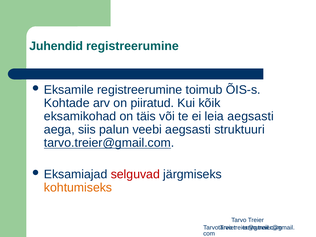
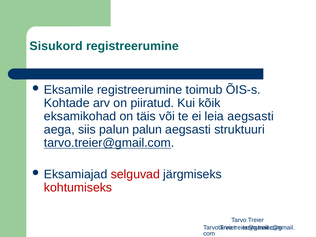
Juhendid: Juhendid -> Sisukord
palun veebi: veebi -> palun
kohtumiseks colour: orange -> red
